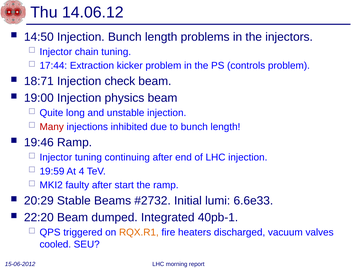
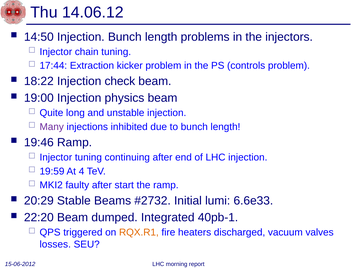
18:71: 18:71 -> 18:22
Many colour: red -> purple
cooled: cooled -> losses
